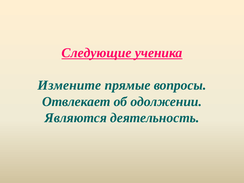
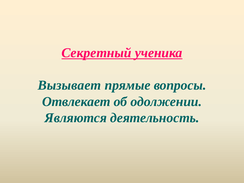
Следующие: Следующие -> Секретный
Измените: Измените -> Вызывает
